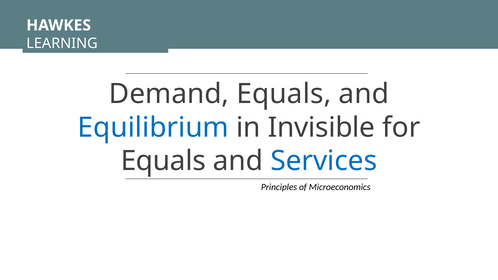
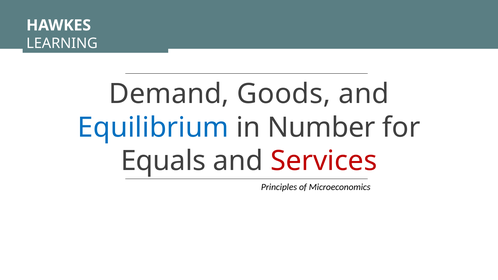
Demand Equals: Equals -> Goods
Invisible: Invisible -> Number
Services colour: blue -> red
